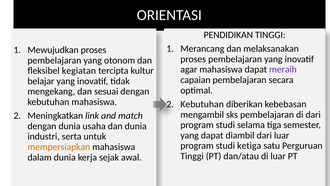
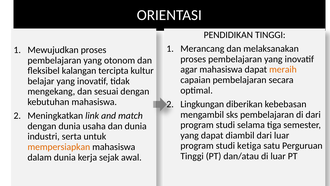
meraih colour: purple -> orange
kegiatan: kegiatan -> kalangan
Kebutuhan at (202, 104): Kebutuhan -> Lingkungan
